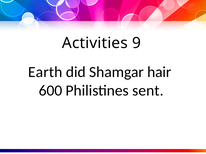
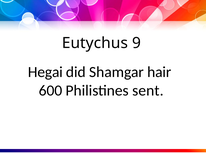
Activities: Activities -> Eutychus
Earth: Earth -> Hegai
